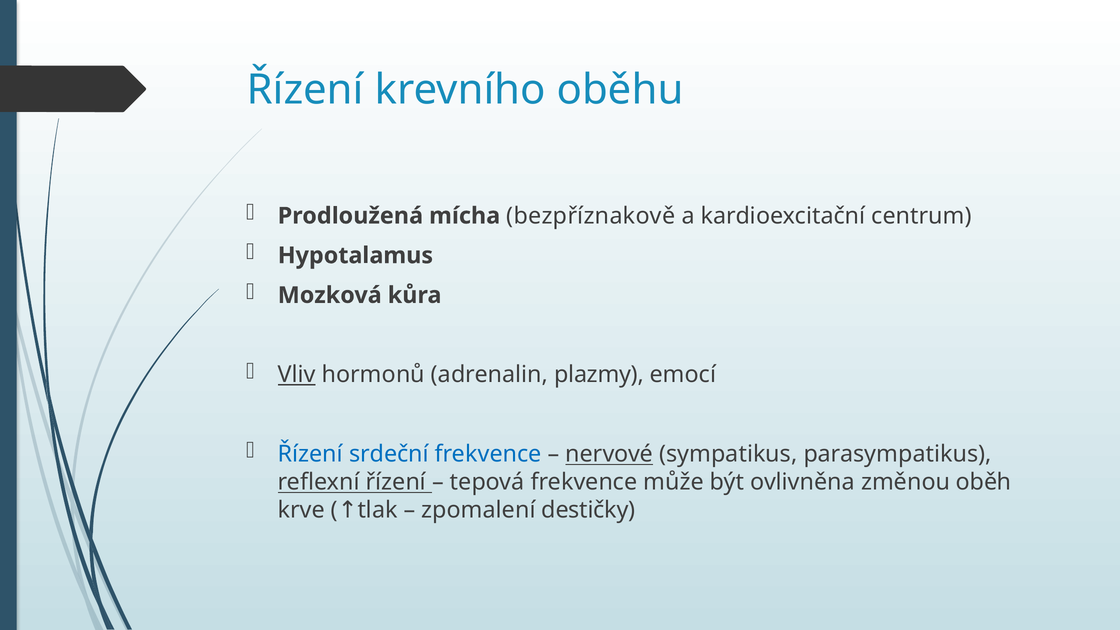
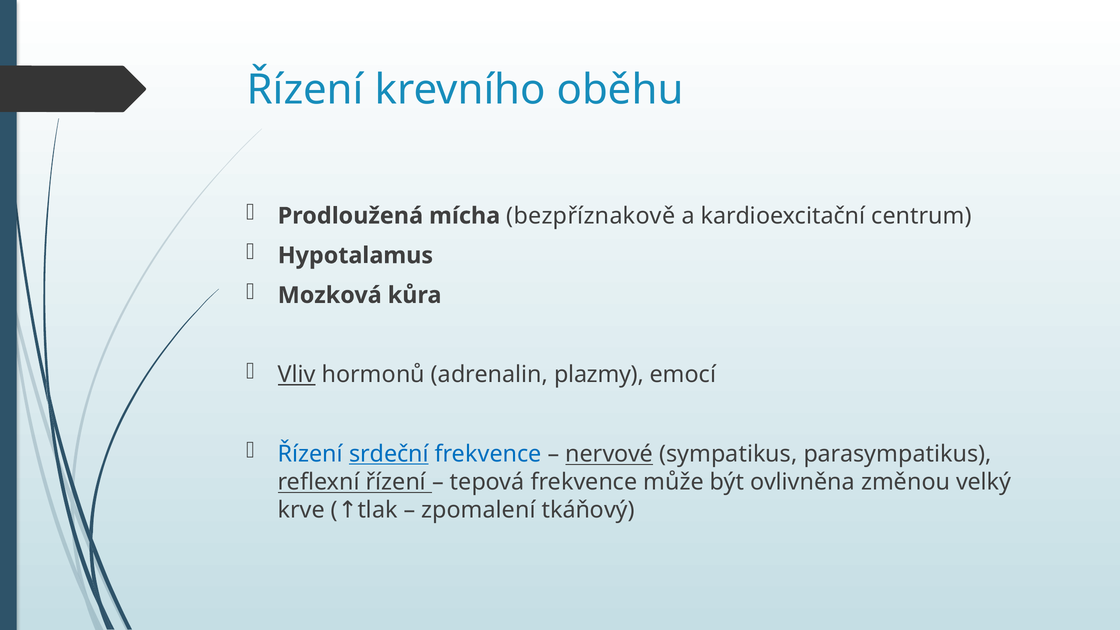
srdeční underline: none -> present
oběh: oběh -> velký
destičky: destičky -> tkáňový
